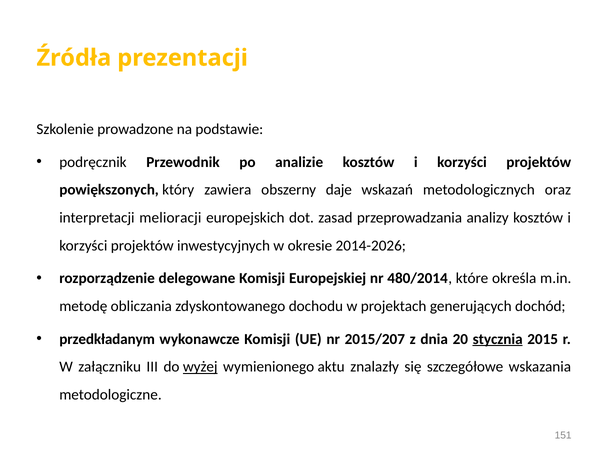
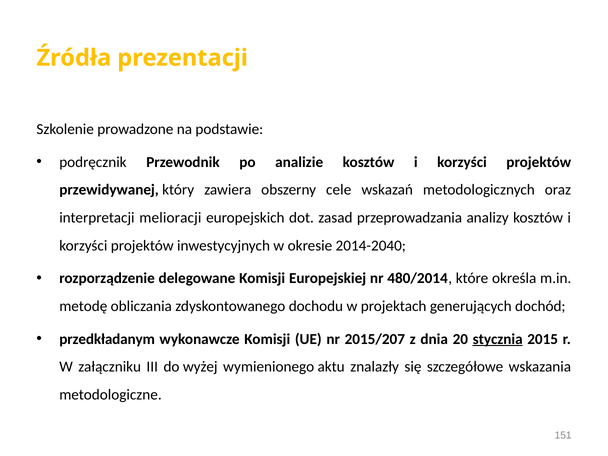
powiększonych: powiększonych -> przewidywanej
daje: daje -> cele
2014-2026: 2014-2026 -> 2014-2040
wyżej underline: present -> none
